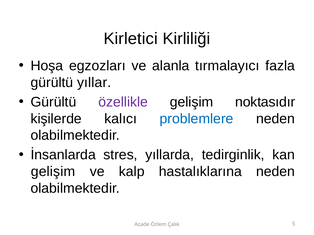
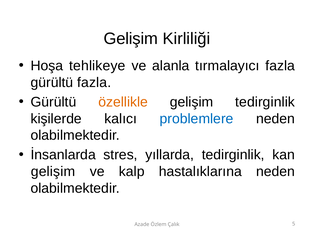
Kirletici at (131, 39): Kirletici -> Gelişim
egzozları: egzozları -> tehlikeye
gürültü yıllar: yıllar -> fazla
özellikle colour: purple -> orange
gelişim noktasıdır: noktasıdır -> tedirginlik
